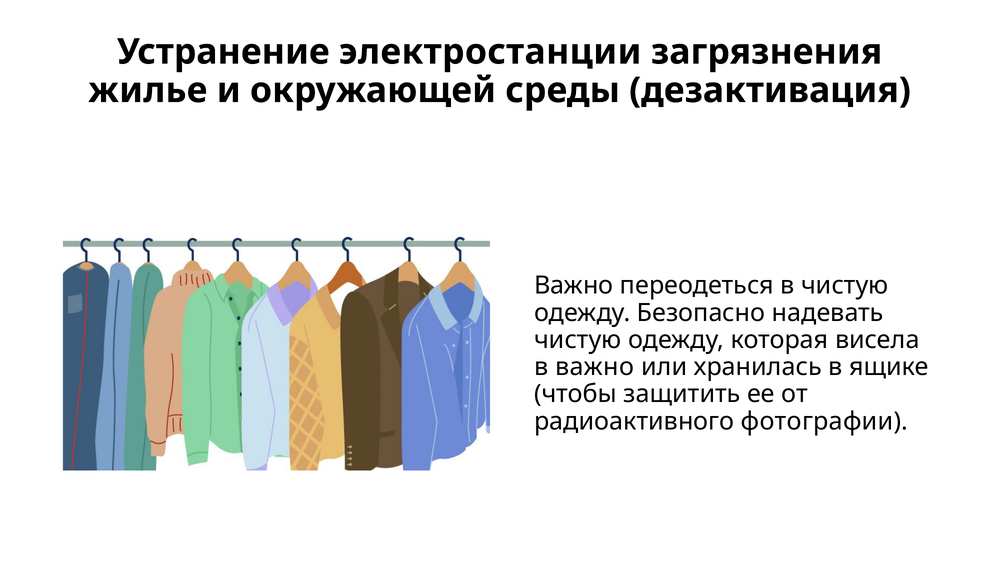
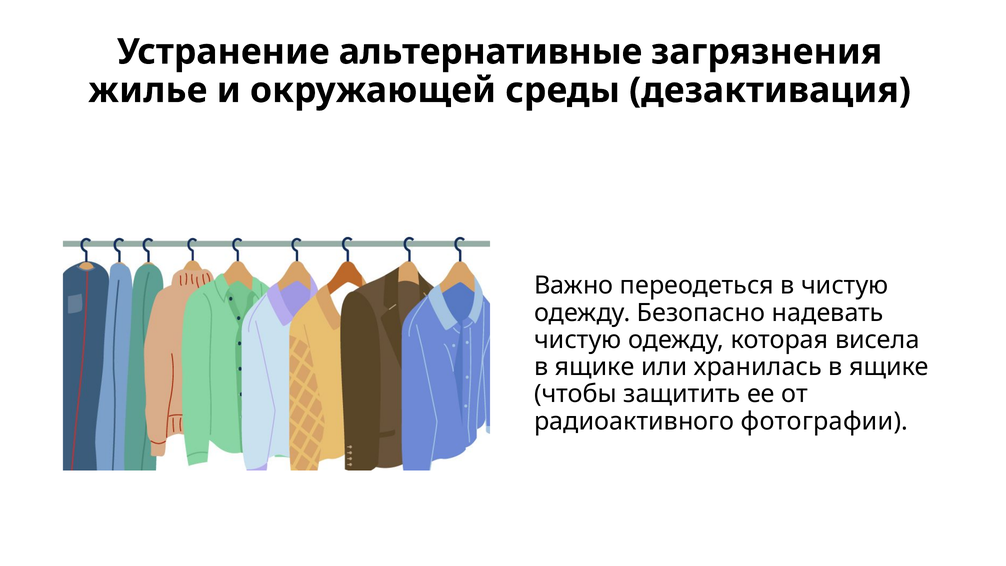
электростанции: электростанции -> альтернативные
важно at (595, 367): важно -> ящике
